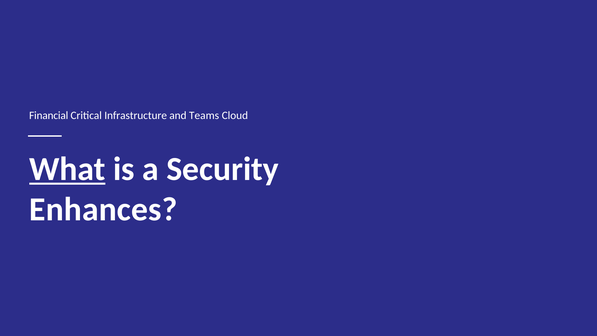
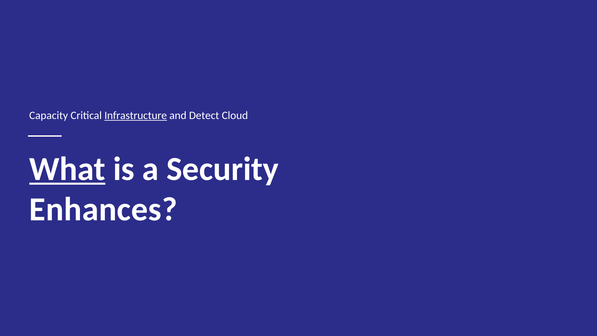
Financial: Financial -> Capacity
Infrastructure underline: none -> present
Teams: Teams -> Detect
